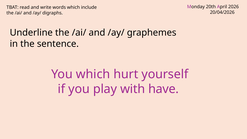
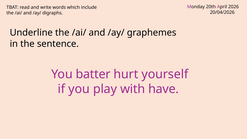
You which: which -> batter
